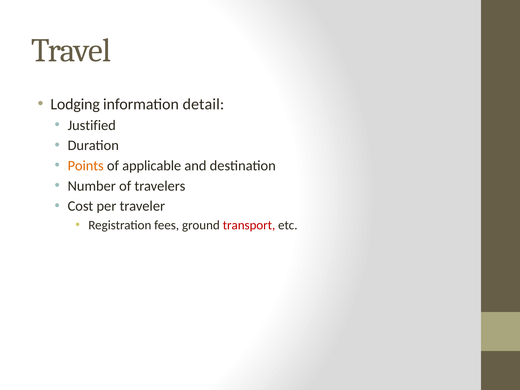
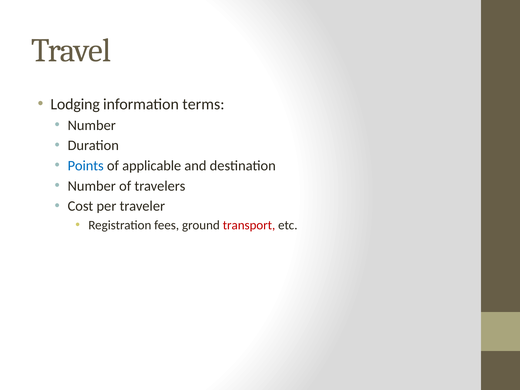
detail: detail -> terms
Justified at (92, 125): Justified -> Number
Points colour: orange -> blue
